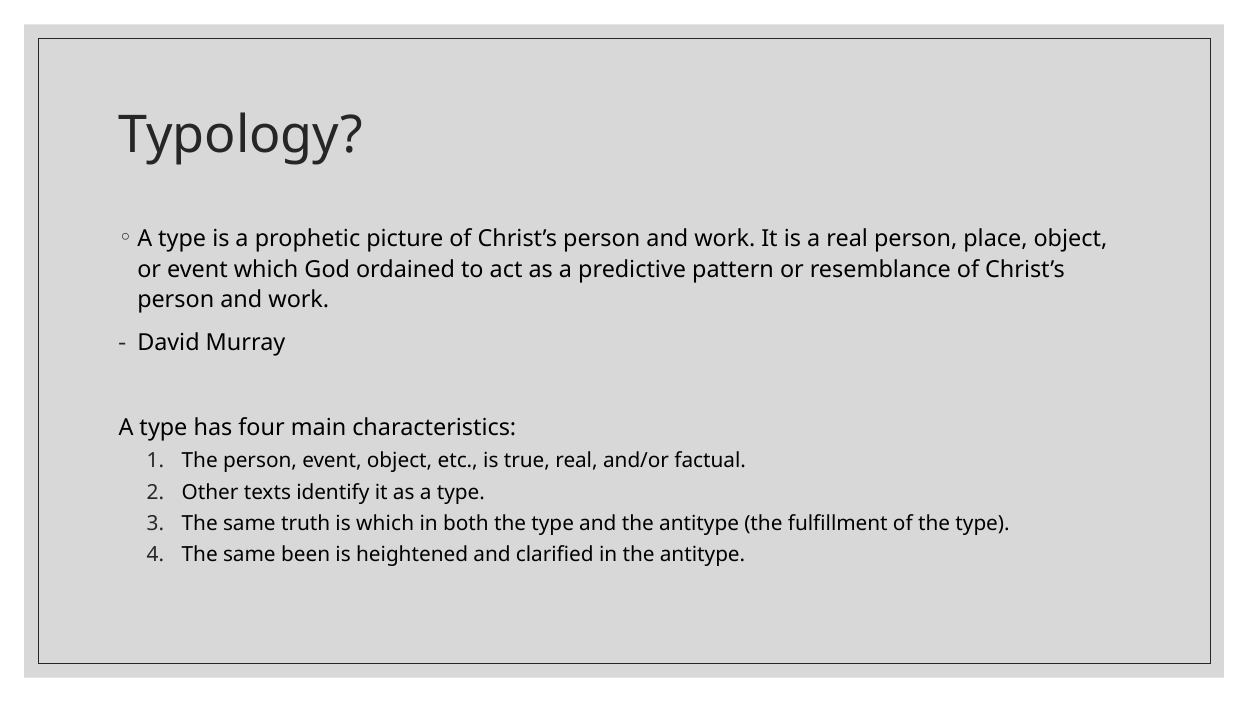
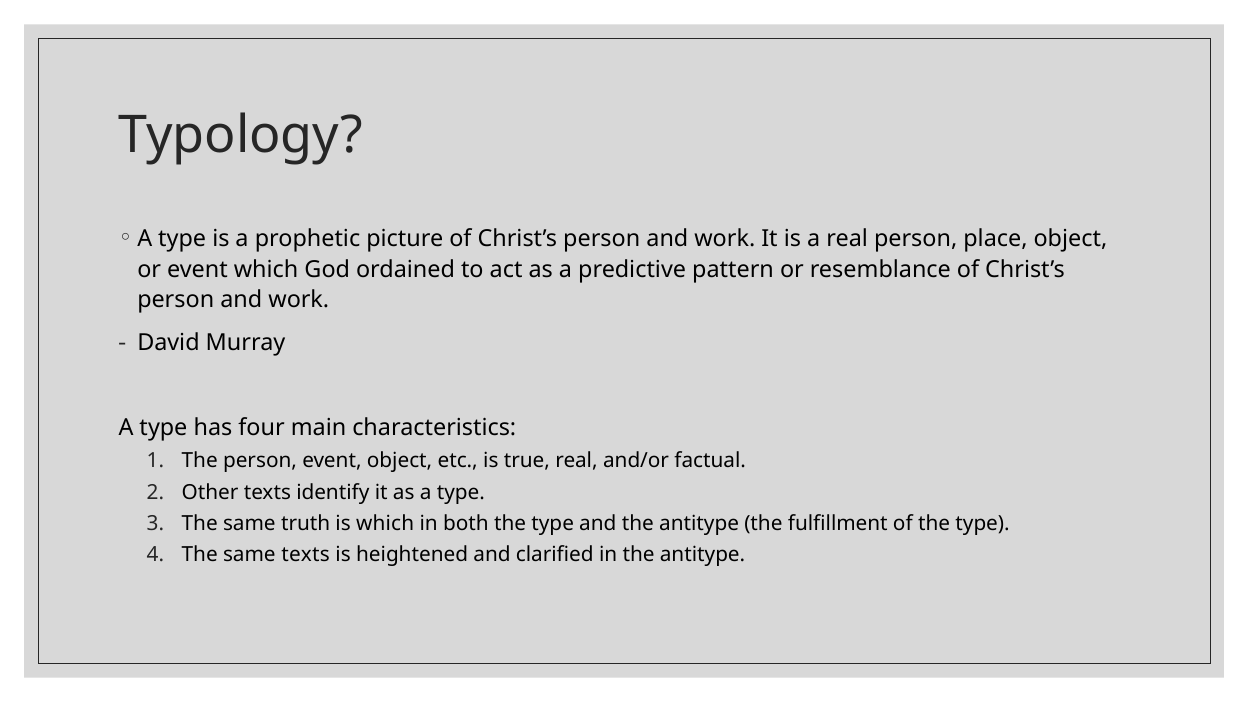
same been: been -> texts
